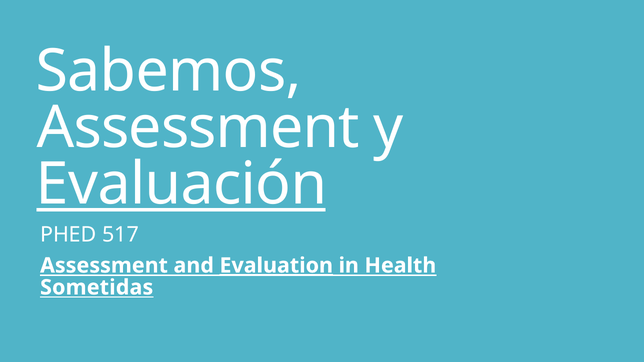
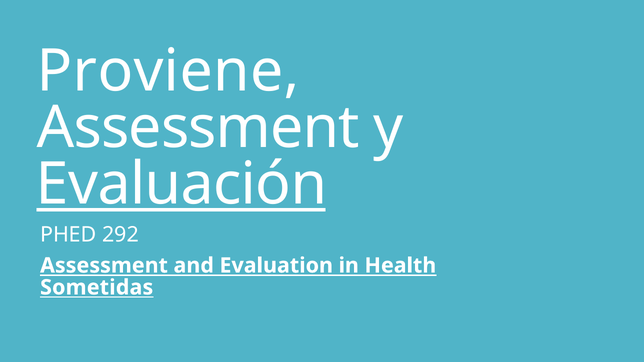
Sabemos: Sabemos -> Proviene
517: 517 -> 292
Evaluation underline: present -> none
